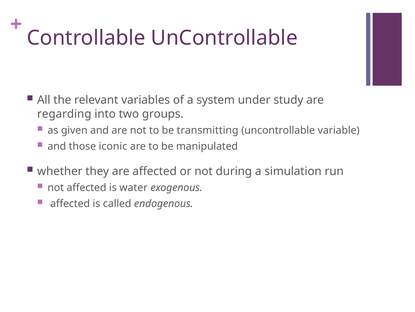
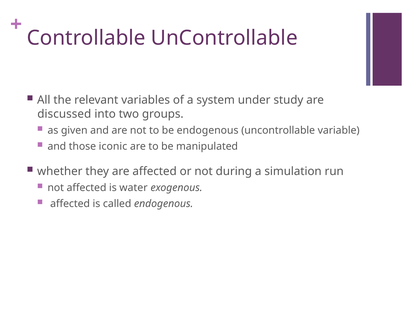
regarding: regarding -> discussed
be transmitting: transmitting -> endogenous
